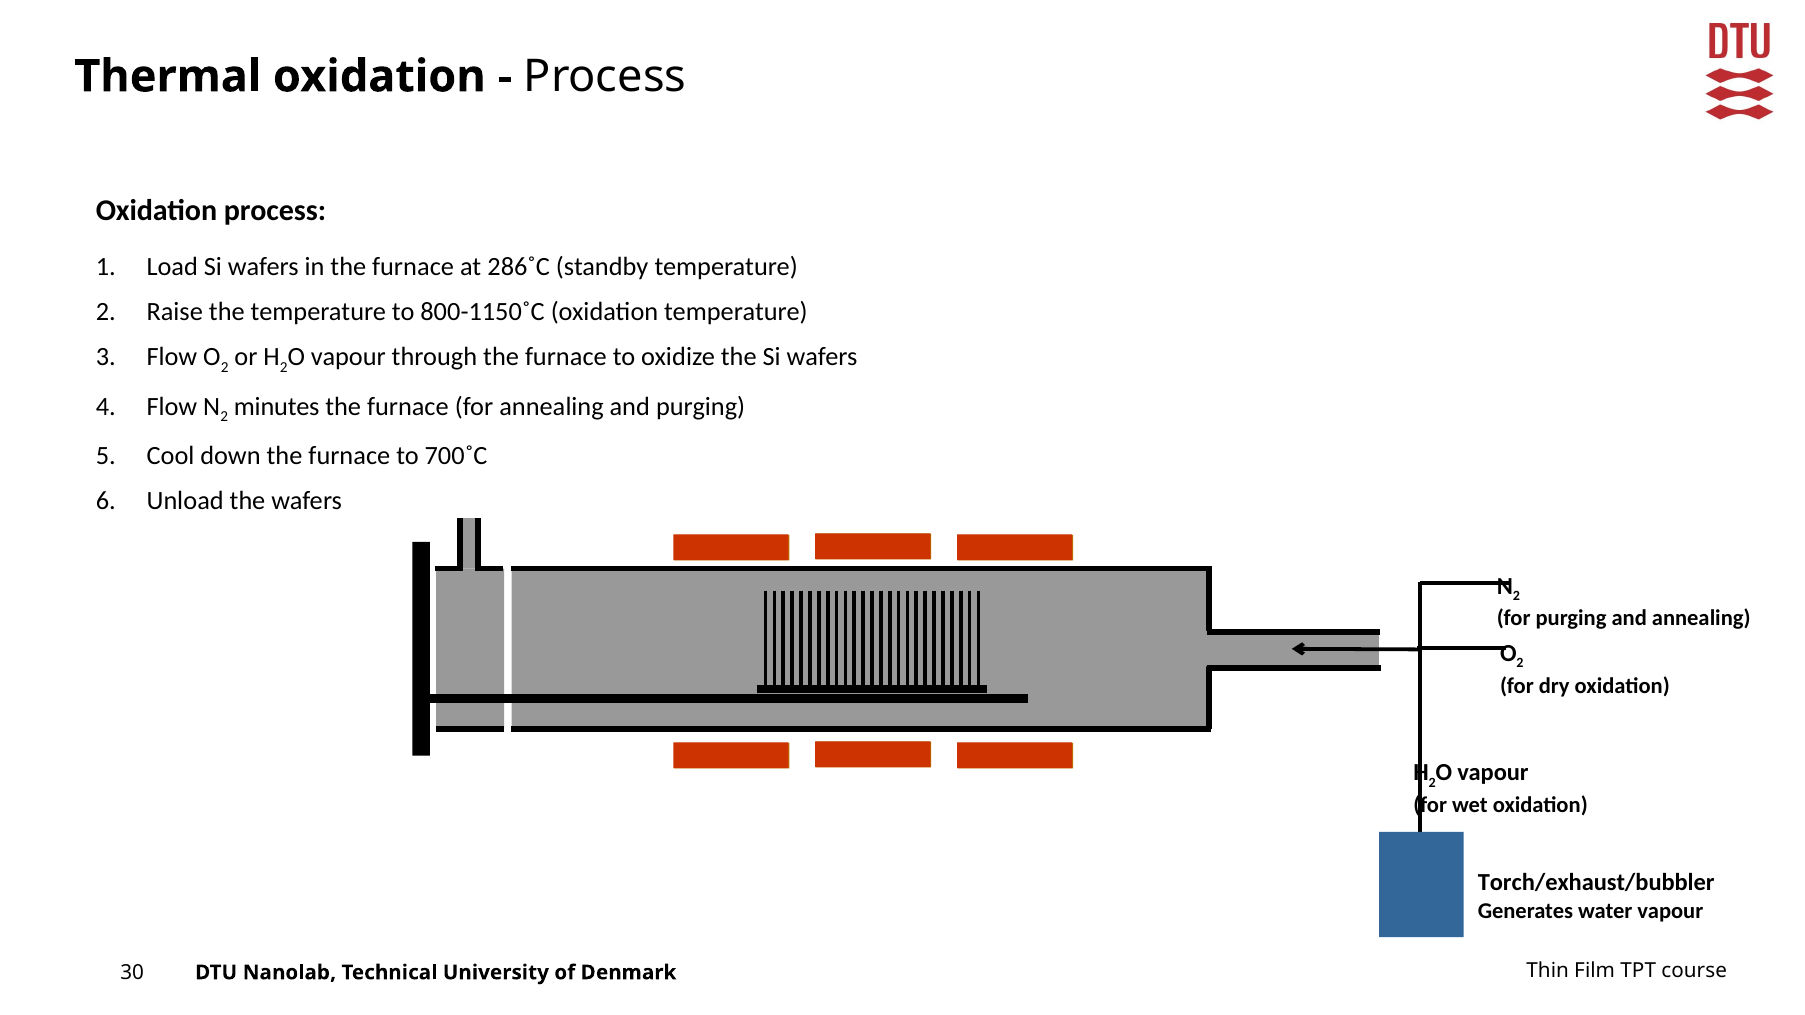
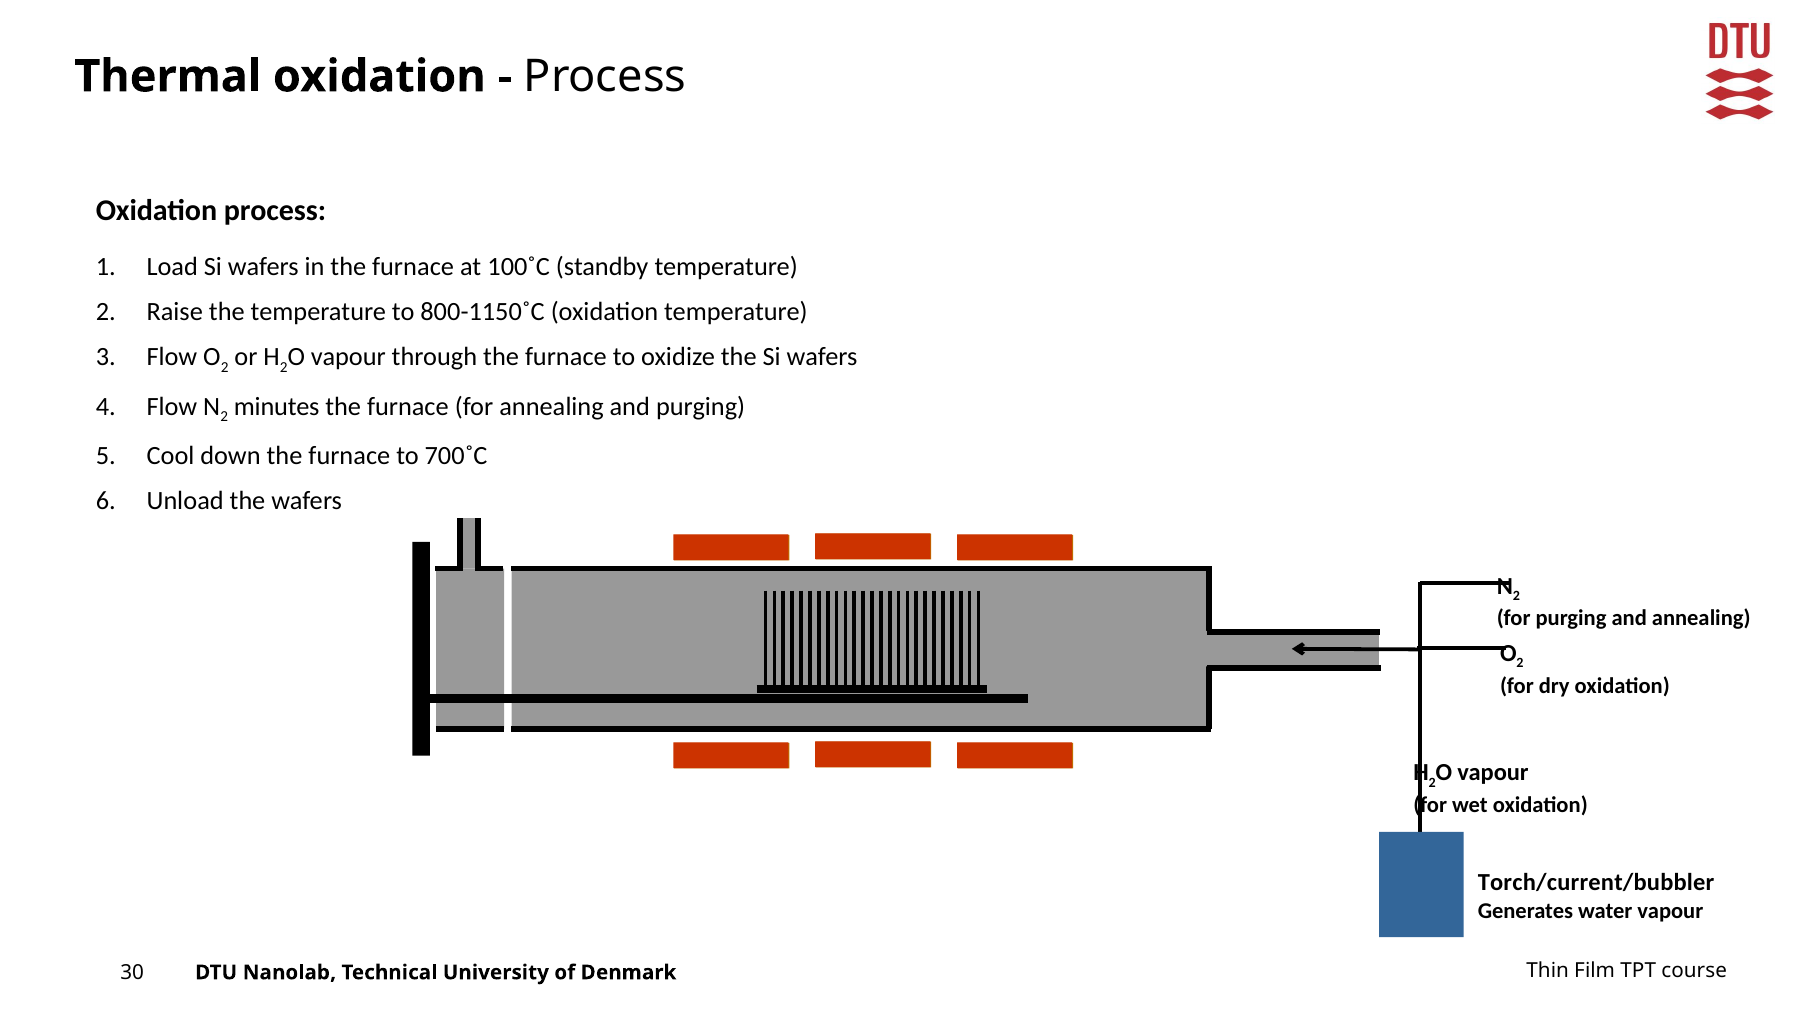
286˚C: 286˚C -> 100˚C
Torch/exhaust/bubbler: Torch/exhaust/bubbler -> Torch/current/bubbler
